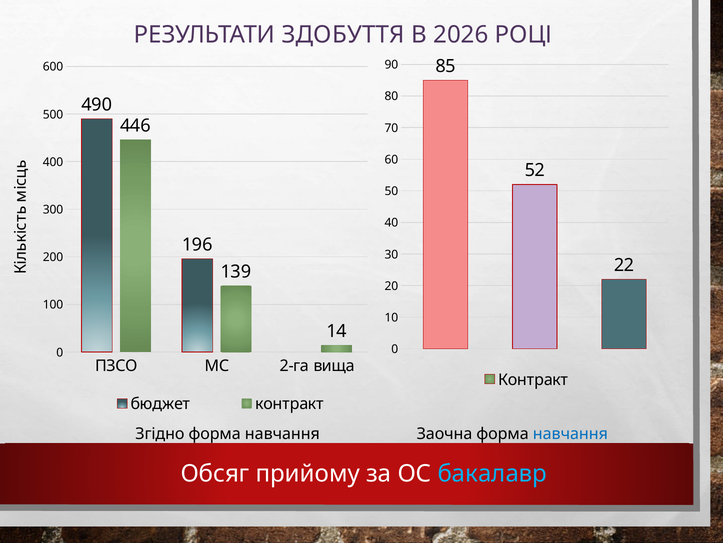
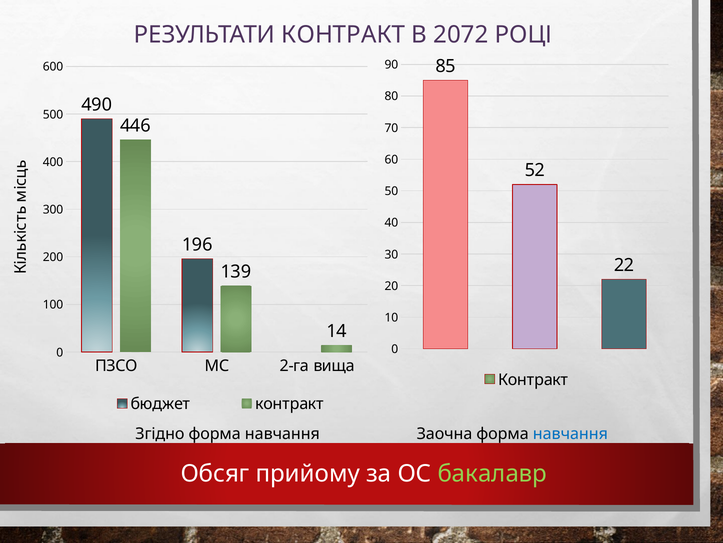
РЕЗУЛЬТАТИ ЗДОБУТТЯ: ЗДОБУТТЯ -> КОНТРАКТ
2026: 2026 -> 2072
бакалавр colour: light blue -> light green
